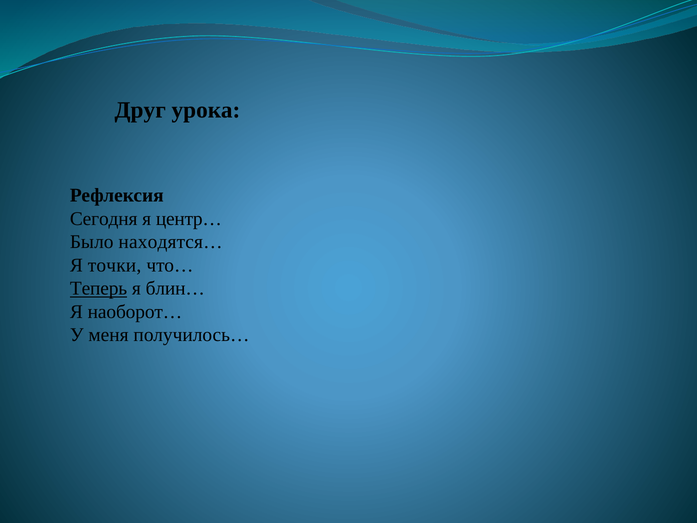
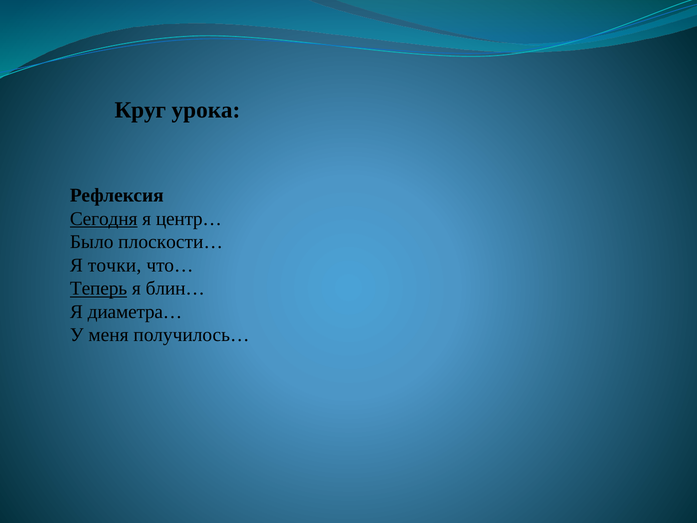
Друг: Друг -> Круг
Сегодня underline: none -> present
находятся…: находятся… -> плоскости…
наоборот…: наоборот… -> диаметра…
